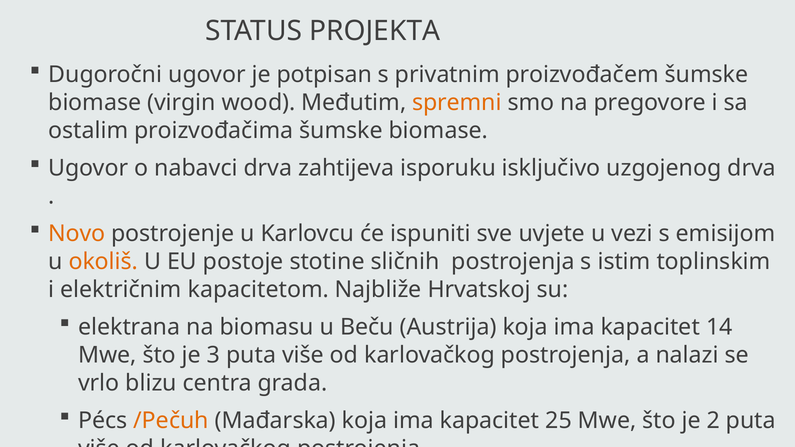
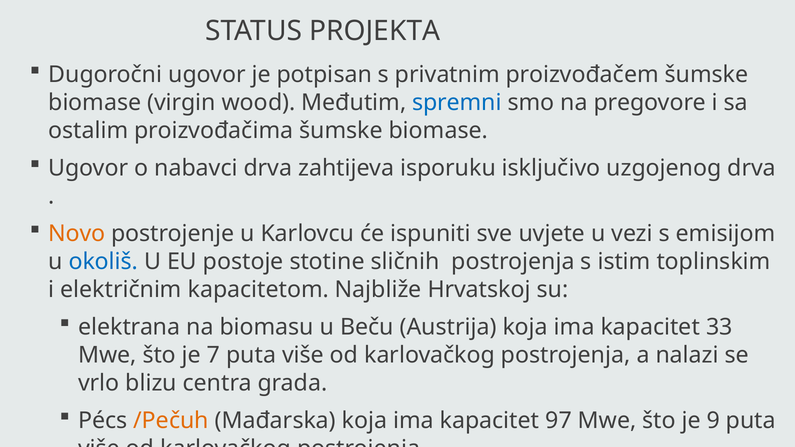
spremni colour: orange -> blue
okoliš colour: orange -> blue
14: 14 -> 33
3: 3 -> 7
25: 25 -> 97
2: 2 -> 9
